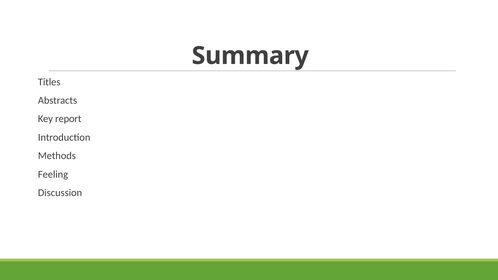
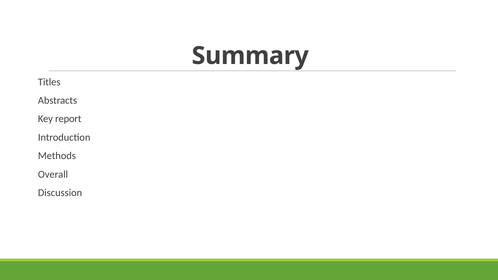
Feeling: Feeling -> Overall
